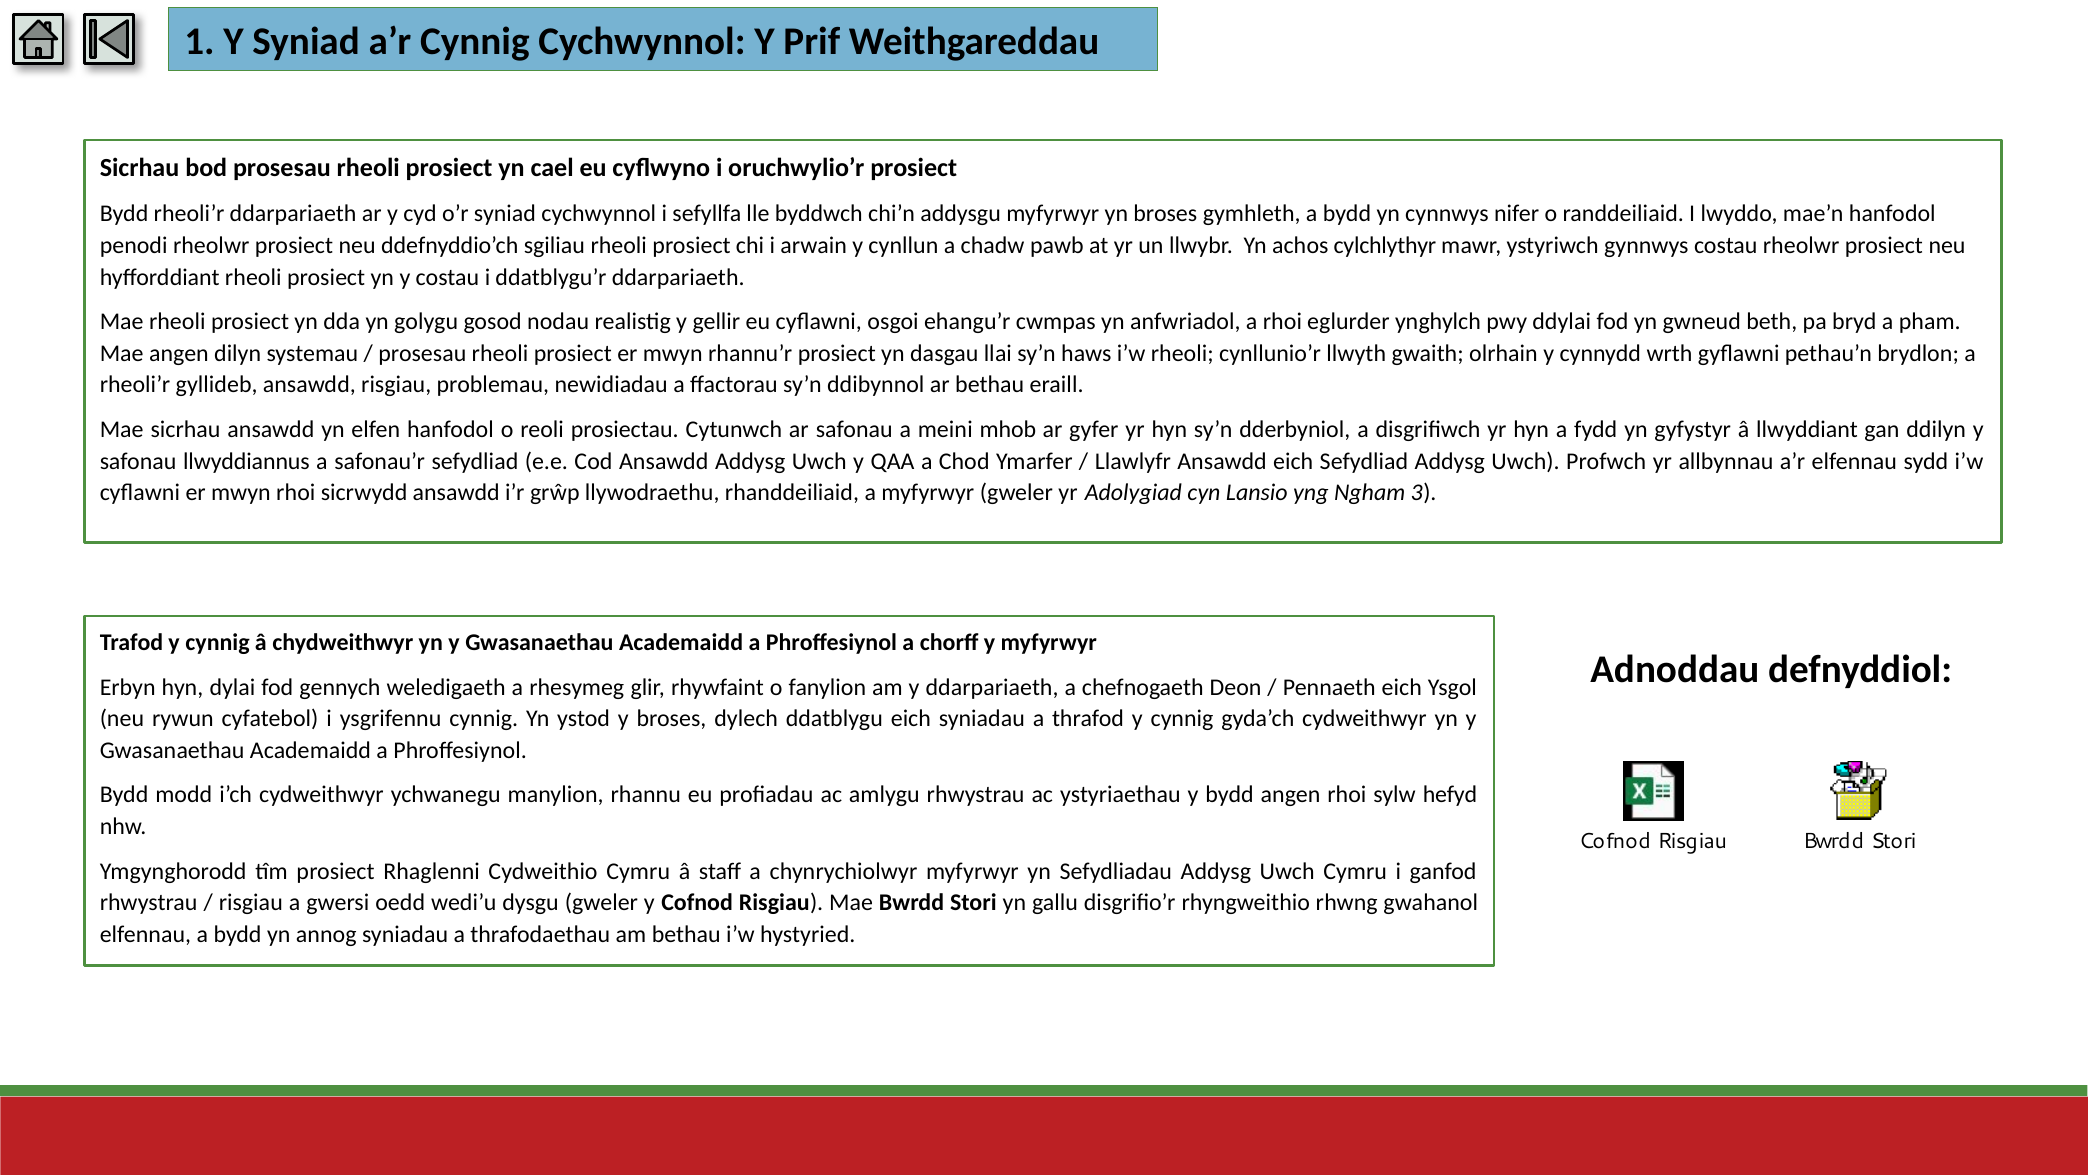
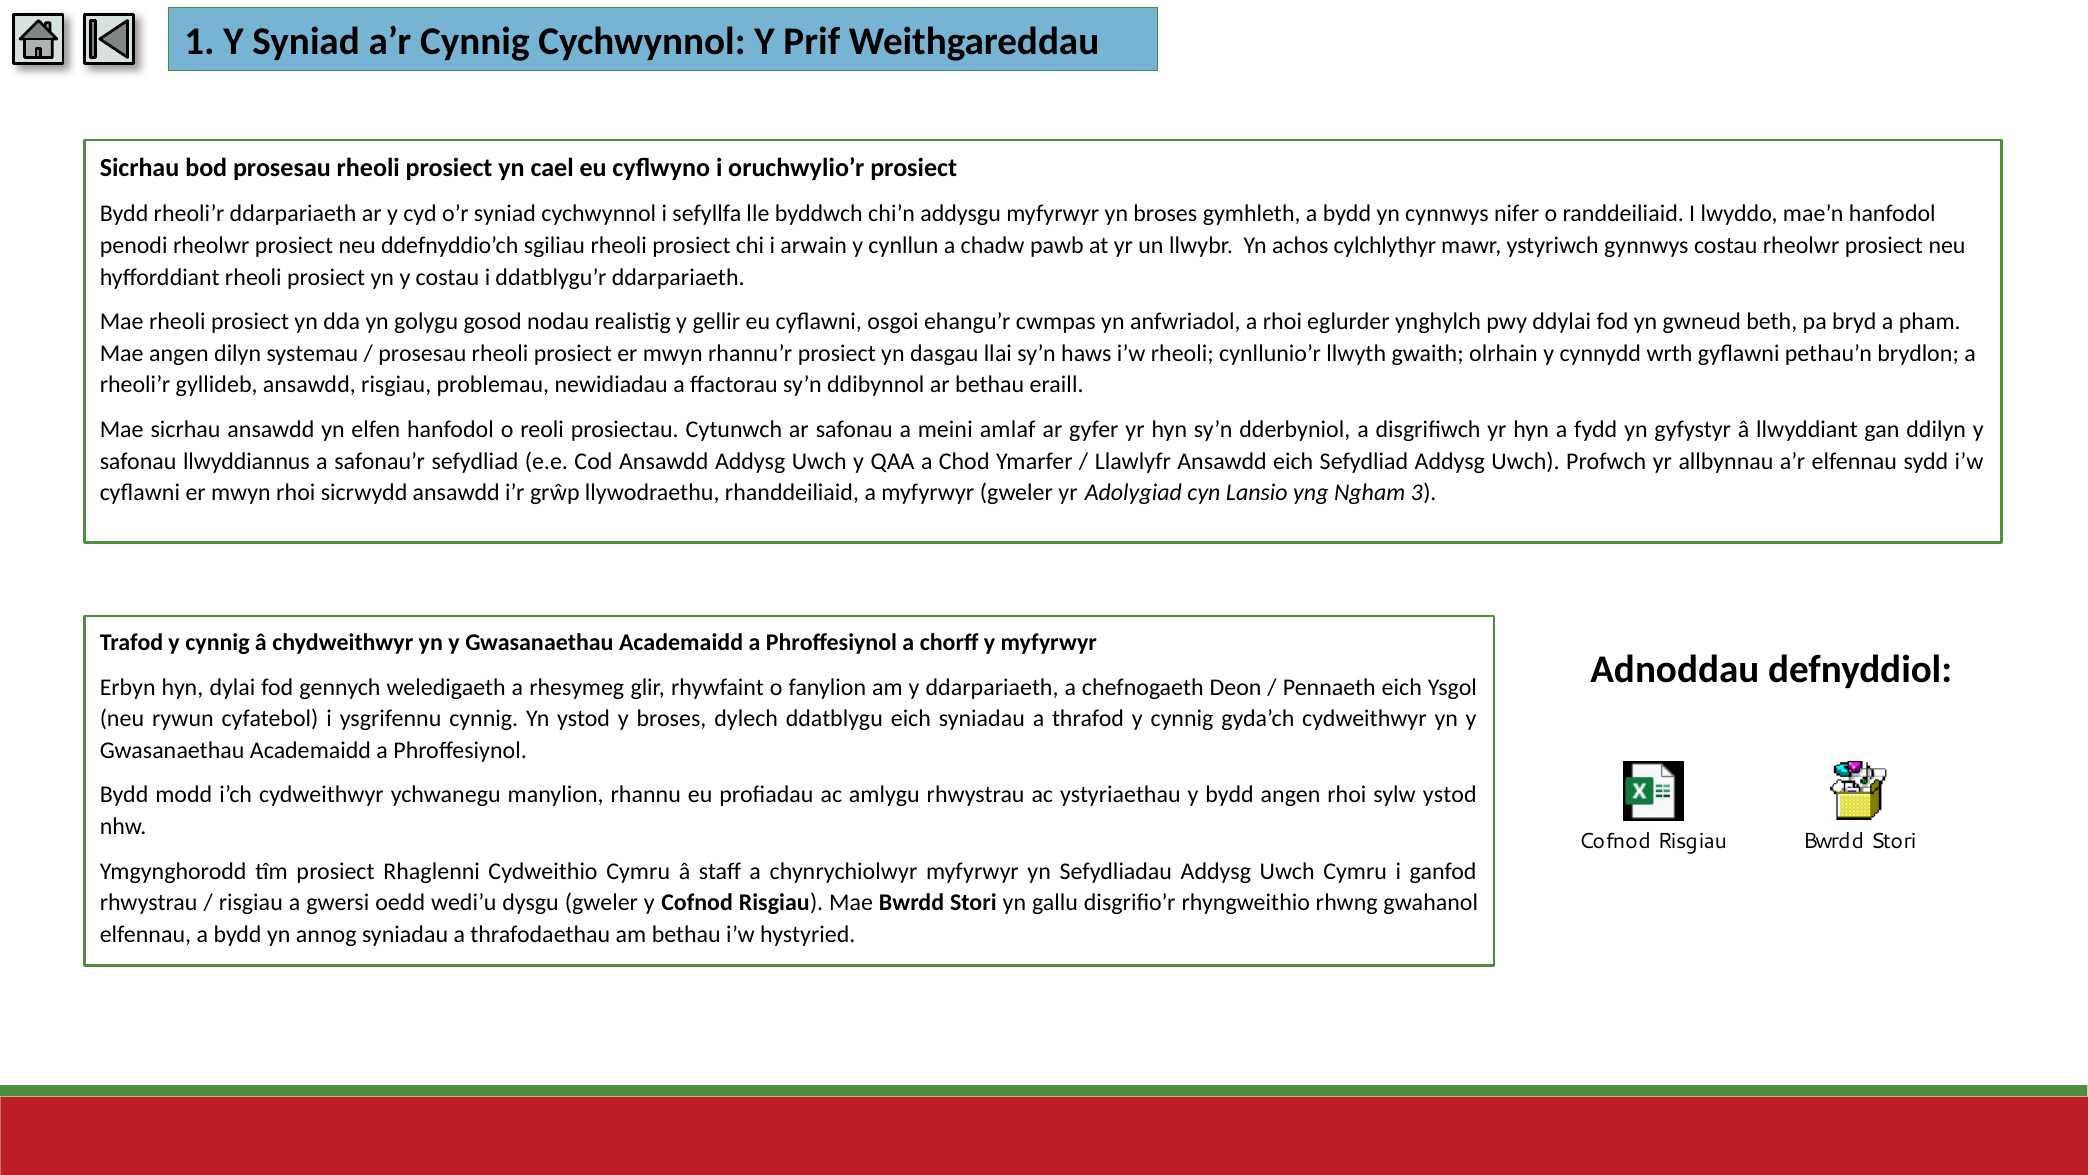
mhob: mhob -> amlaf
sylw hefyd: hefyd -> ystod
